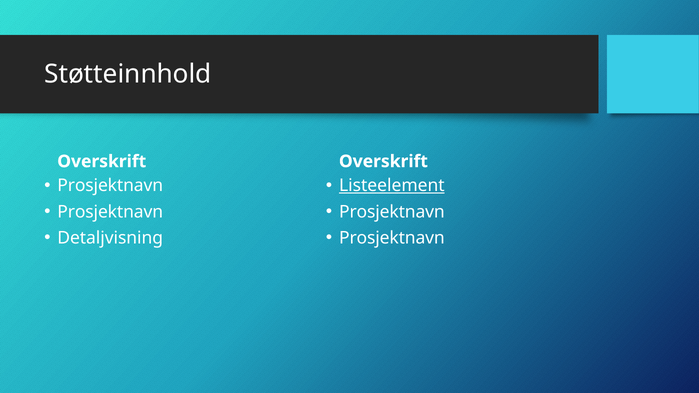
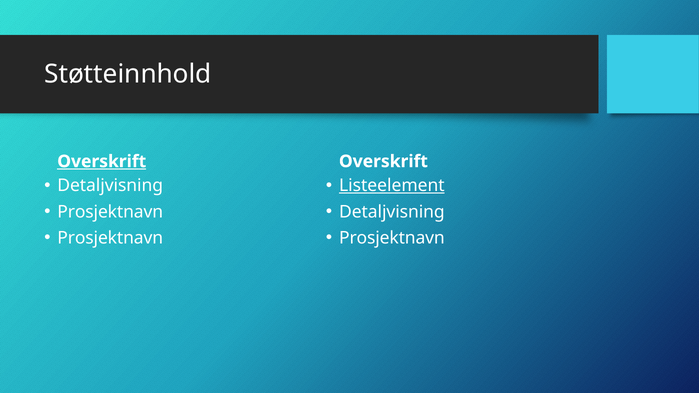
Overskrift at (102, 162) underline: none -> present
Prosjektnavn at (110, 186): Prosjektnavn -> Detaljvisning
Prosjektnavn at (392, 212): Prosjektnavn -> Detaljvisning
Detaljvisning at (110, 238): Detaljvisning -> Prosjektnavn
